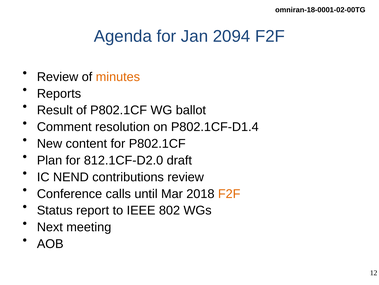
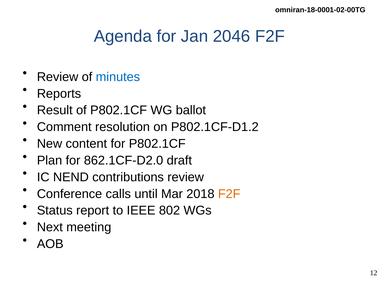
2094: 2094 -> 2046
minutes colour: orange -> blue
P802.1CF-D1.4: P802.1CF-D1.4 -> P802.1CF-D1.2
812.1CF-D2.0: 812.1CF-D2.0 -> 862.1CF-D2.0
